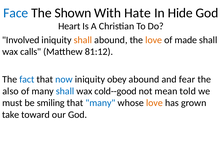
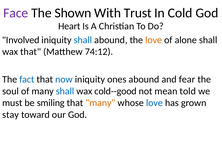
Face colour: blue -> purple
Hate: Hate -> Trust
Hide: Hide -> Cold
shall at (83, 40) colour: orange -> blue
made: made -> alone
wax calls: calls -> that
81:12: 81:12 -> 74:12
obey: obey -> ones
also: also -> soul
many at (100, 103) colour: blue -> orange
love at (154, 103) colour: orange -> blue
take: take -> stay
